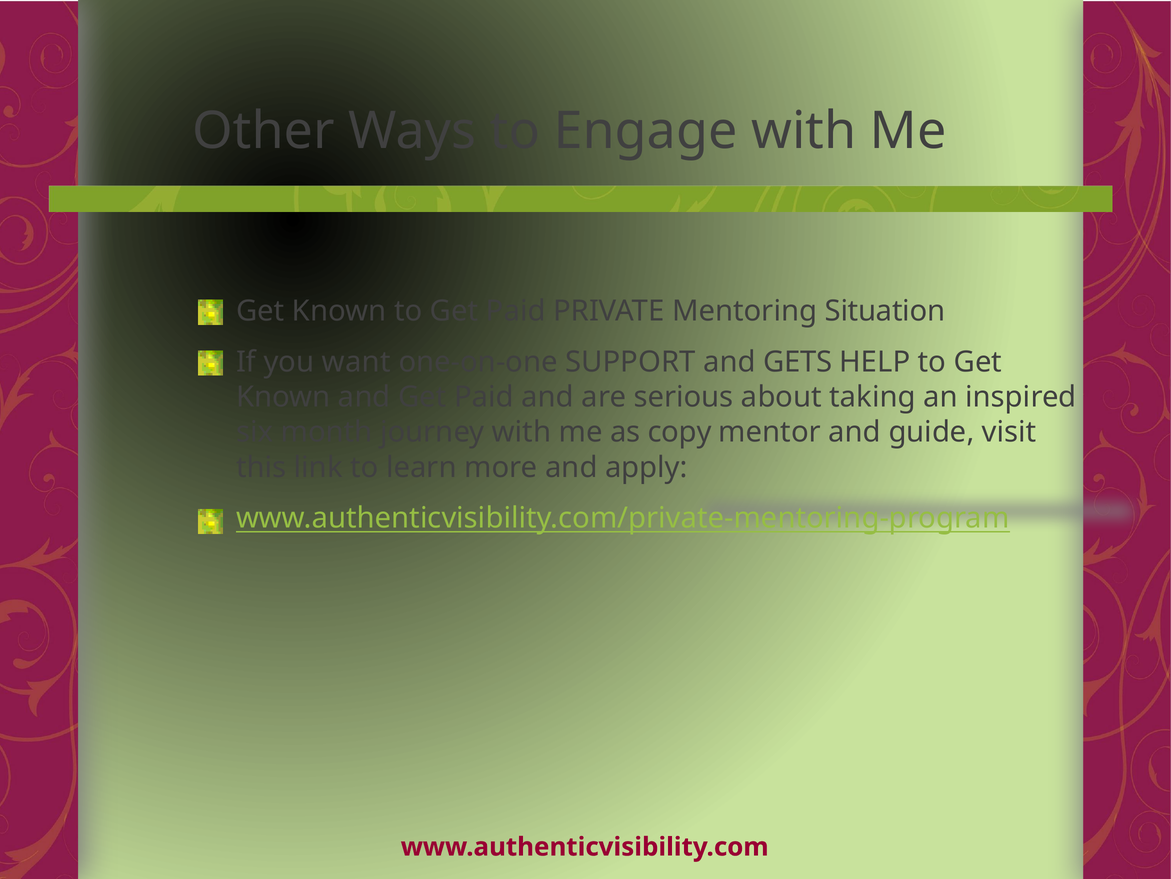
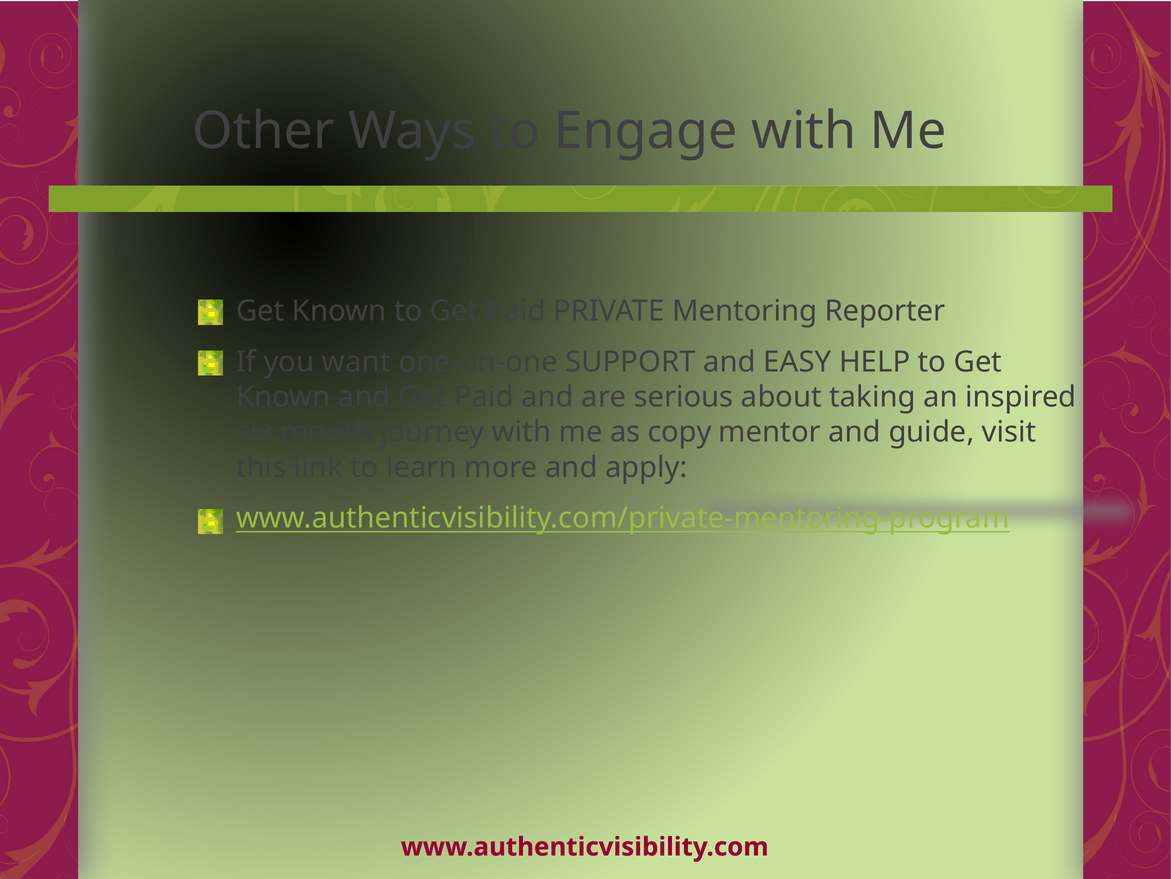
Situation: Situation -> Reporter
GETS: GETS -> EASY
